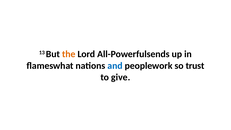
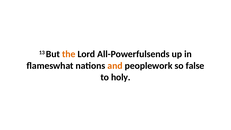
and colour: blue -> orange
trust: trust -> false
give: give -> holy
